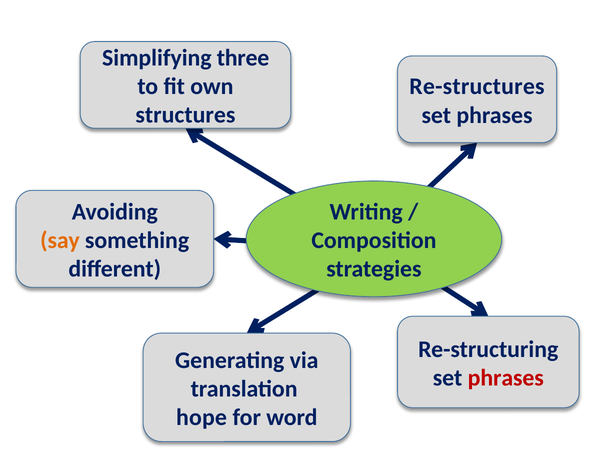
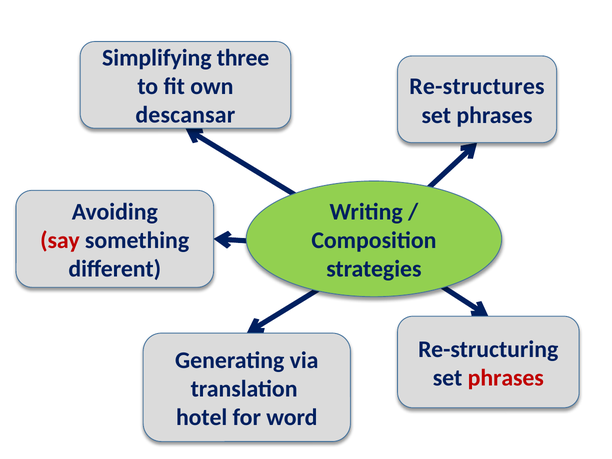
structures: structures -> descansar
say colour: orange -> red
hope: hope -> hotel
